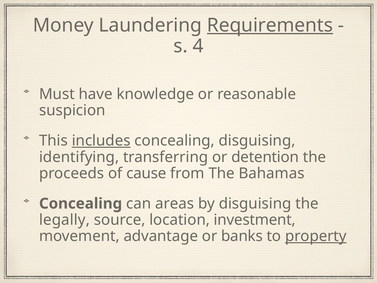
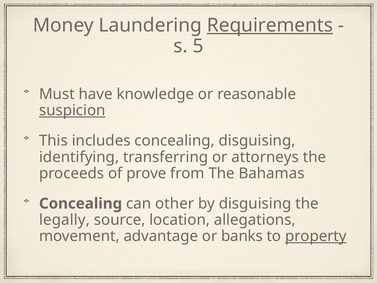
4: 4 -> 5
suspicion underline: none -> present
includes underline: present -> none
detention: detention -> attorneys
cause: cause -> prove
areas: areas -> other
investment: investment -> allegations
